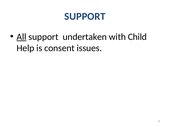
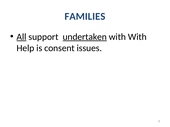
SUPPORT at (85, 16): SUPPORT -> FAMILIES
undertaken underline: none -> present
with Child: Child -> With
